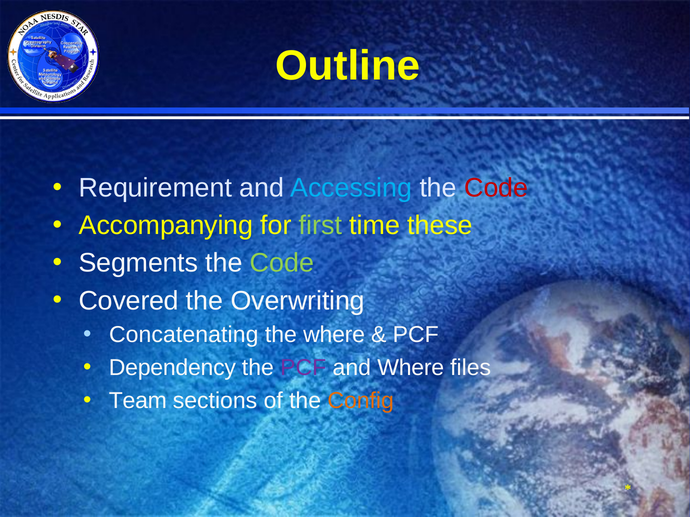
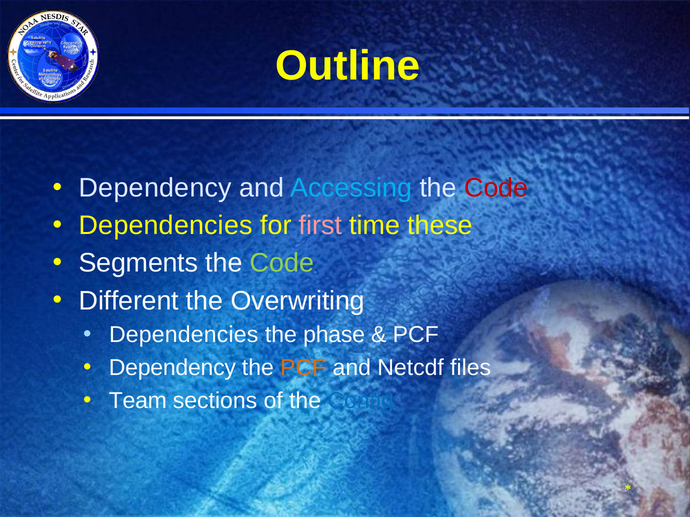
Requirement at (155, 188): Requirement -> Dependency
Accompanying at (166, 226): Accompanying -> Dependencies
first colour: light green -> pink
Covered: Covered -> Different
Concatenating at (184, 335): Concatenating -> Dependencies
the where: where -> phase
PCF at (303, 368) colour: purple -> orange
and Where: Where -> Netcdf
Config colour: orange -> blue
